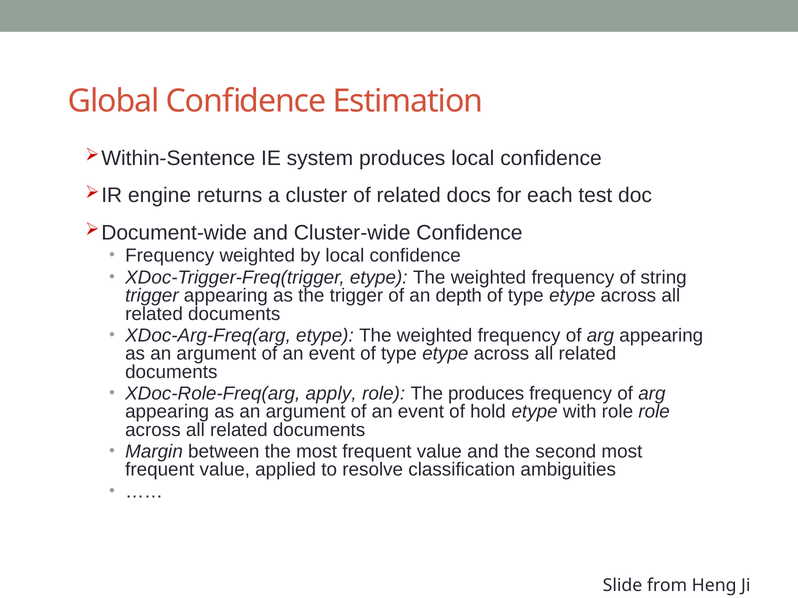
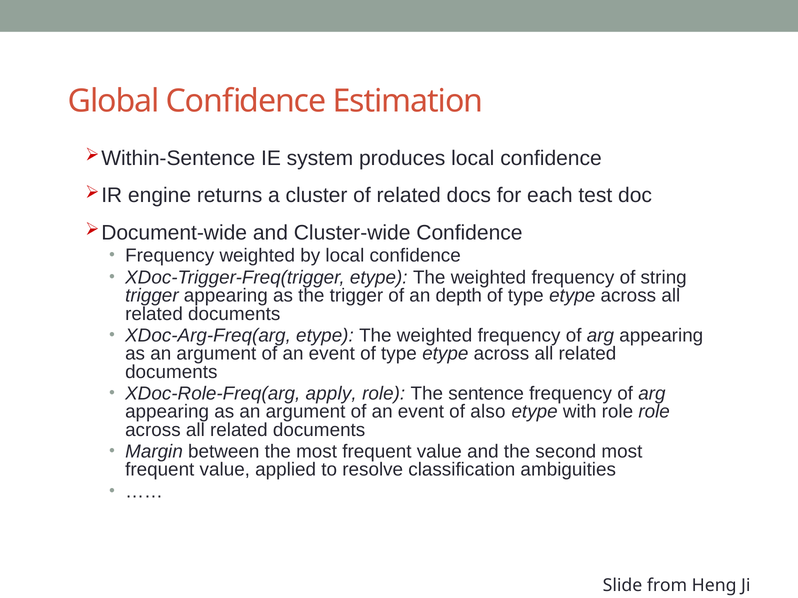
The produces: produces -> sentence
hold: hold -> also
